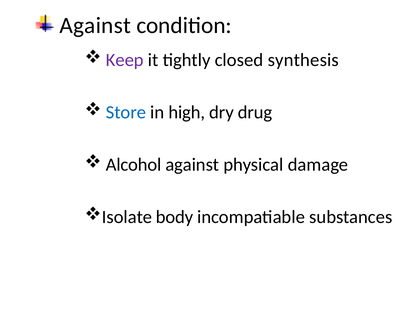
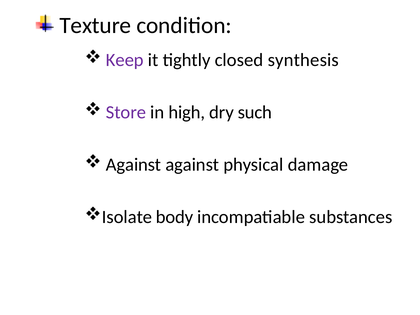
Against at (95, 25): Against -> Texture
Store colour: blue -> purple
drug: drug -> such
Alcohol at (134, 165): Alcohol -> Against
